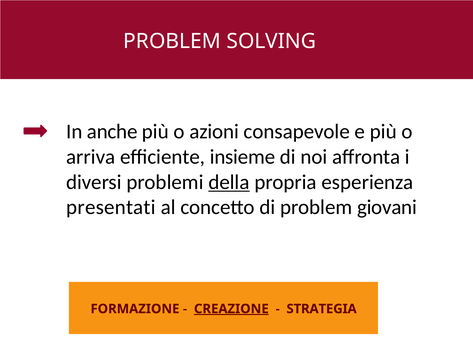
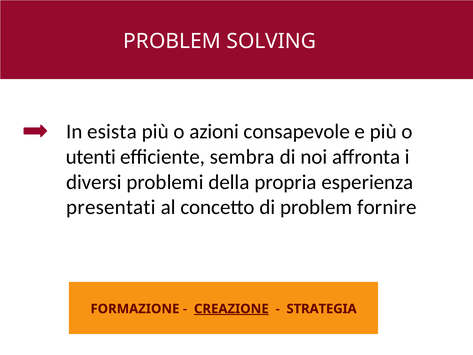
anche: anche -> esista
arriva: arriva -> utenti
insieme: insieme -> sembra
della underline: present -> none
giovani: giovani -> fornire
